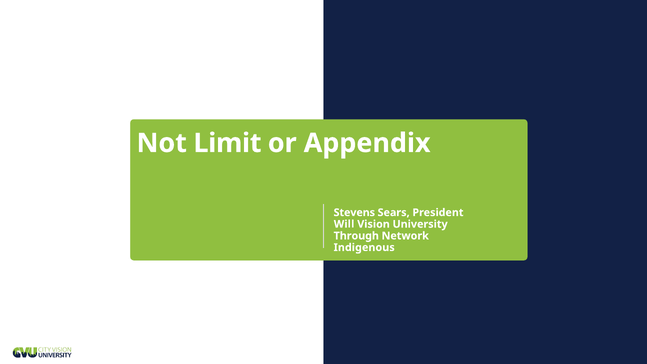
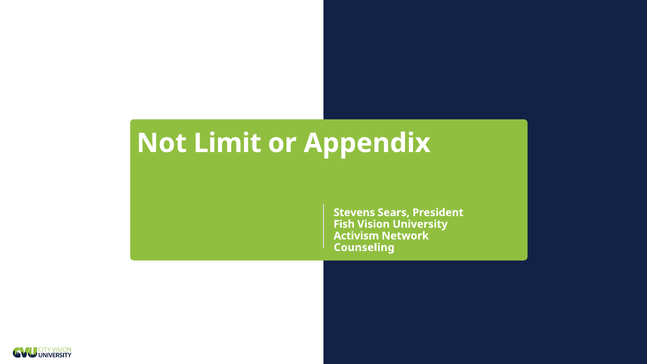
Will: Will -> Fish
Through: Through -> Activism
Indigenous: Indigenous -> Counseling
